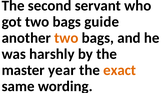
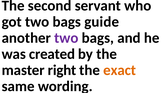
two at (66, 38) colour: orange -> purple
harshly: harshly -> created
year: year -> right
